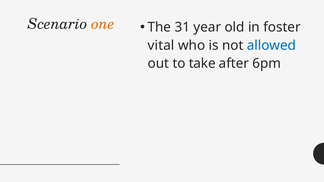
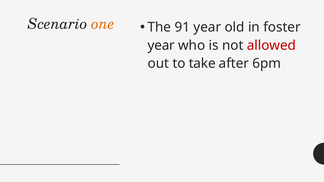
31: 31 -> 91
vital at (161, 45): vital -> year
allowed colour: blue -> red
